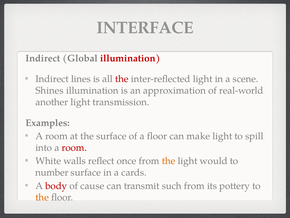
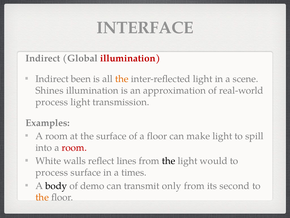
lines: lines -> been
the at (122, 79) colour: red -> orange
another at (52, 102): another -> process
once: once -> lines
the at (169, 161) colour: orange -> black
number at (52, 172): number -> process
cards: cards -> times
body colour: red -> black
cause: cause -> demo
such: such -> only
pottery: pottery -> second
